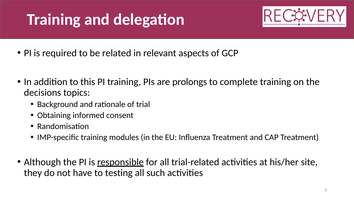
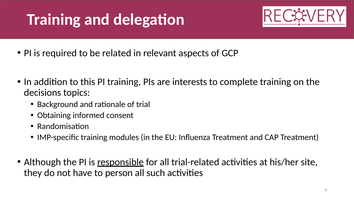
prolongs: prolongs -> interests
testing: testing -> person
